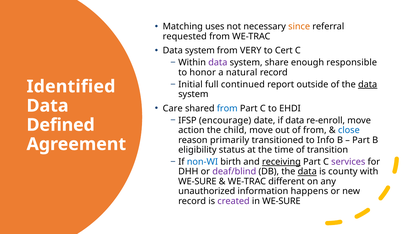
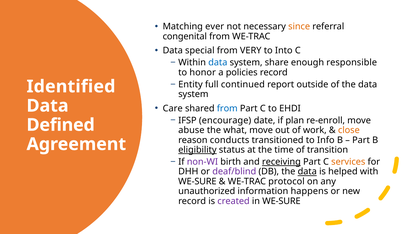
uses: uses -> ever
requested: requested -> congenital
system at (200, 51): system -> special
Cert: Cert -> Into
data at (218, 63) colour: purple -> blue
natural: natural -> policies
Initial: Initial -> Entity
data at (368, 84) underline: present -> none
if data: data -> plan
action: action -> abuse
child: child -> what
of from: from -> work
close colour: blue -> orange
primarily: primarily -> conducts
eligibility underline: none -> present
non-WI colour: blue -> purple
services colour: purple -> orange
county: county -> helped
different: different -> protocol
